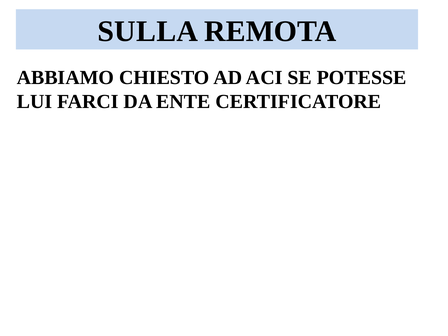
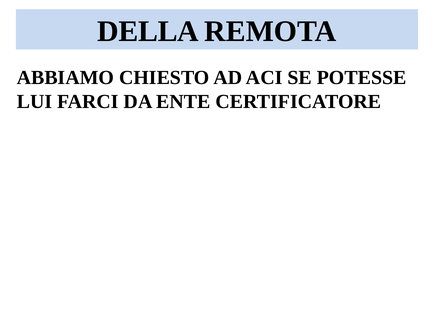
SULLA: SULLA -> DELLA
